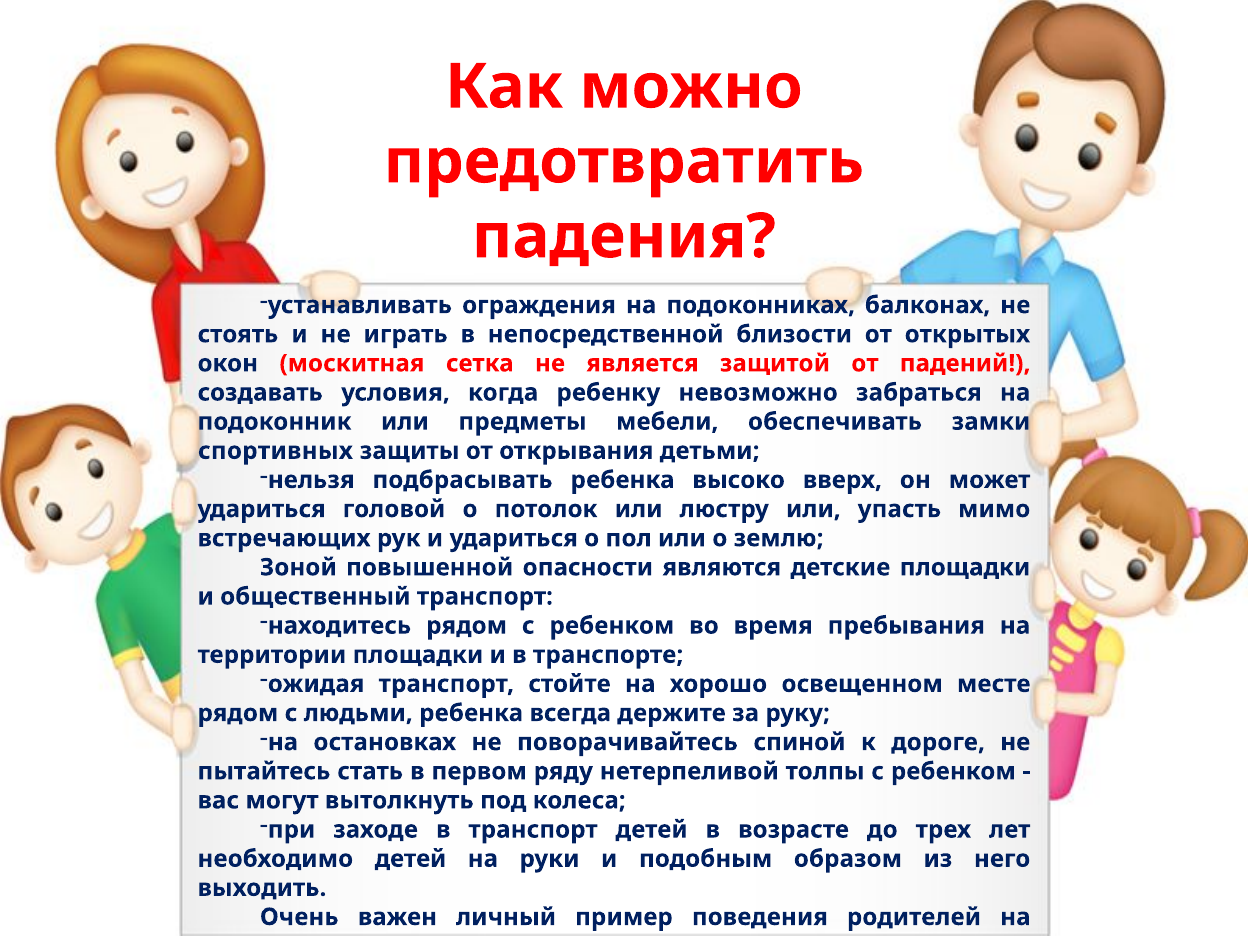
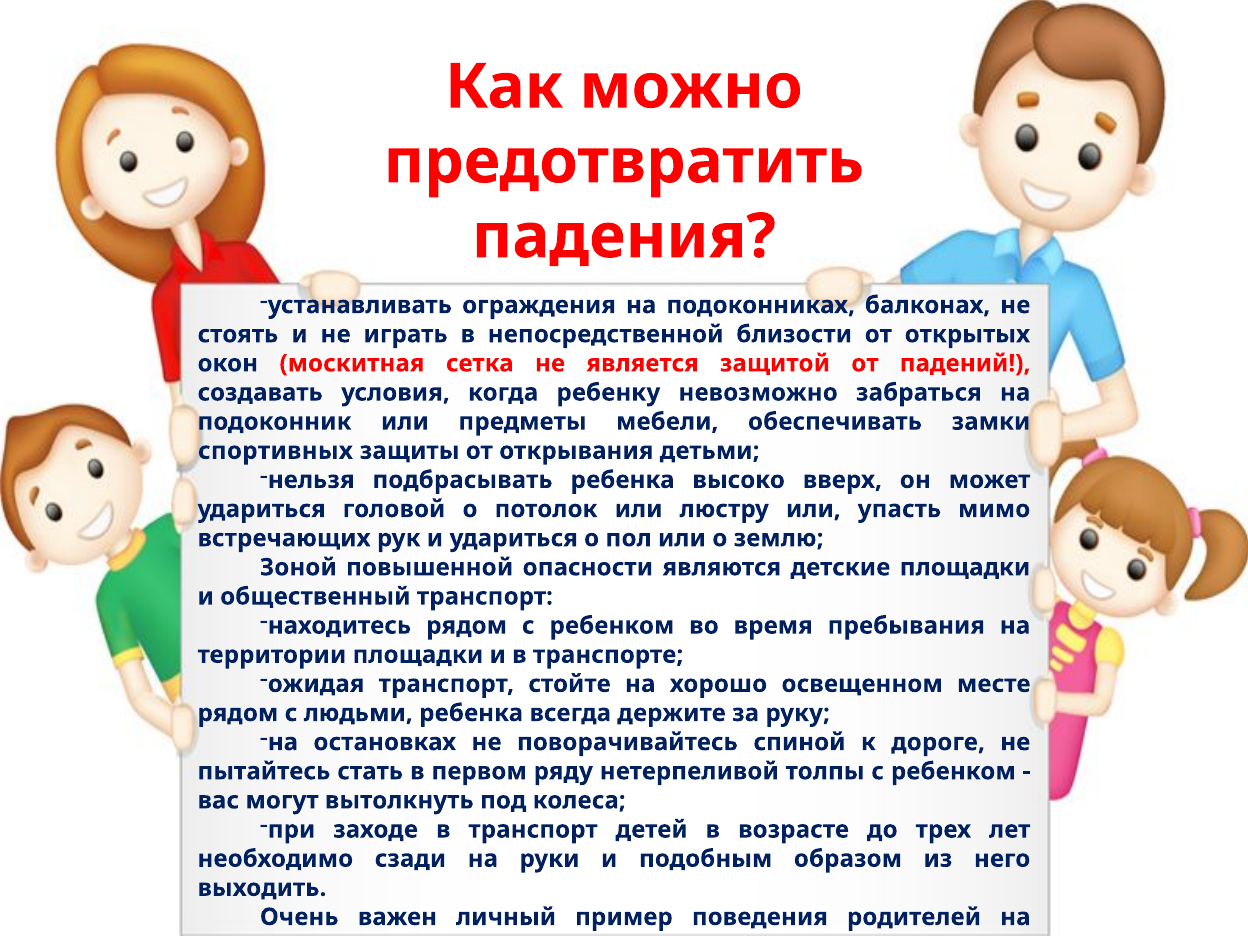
необходимо детей: детей -> сзади
